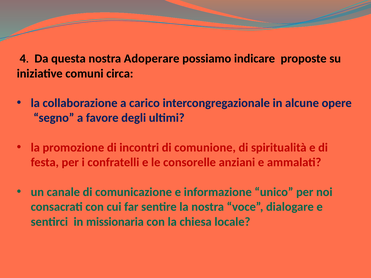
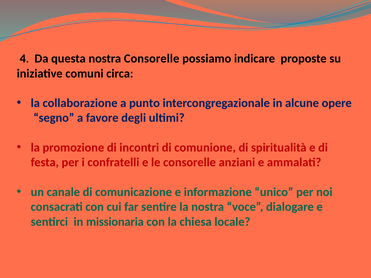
nostra Adoperare: Adoperare -> Consorelle
carico: carico -> punto
